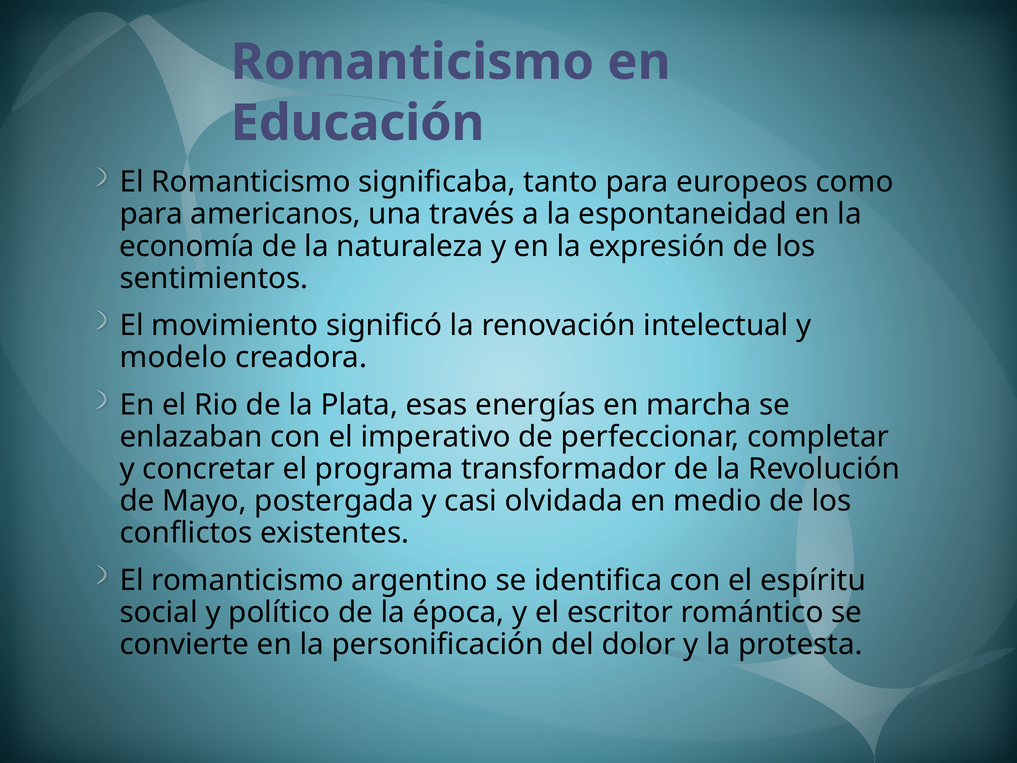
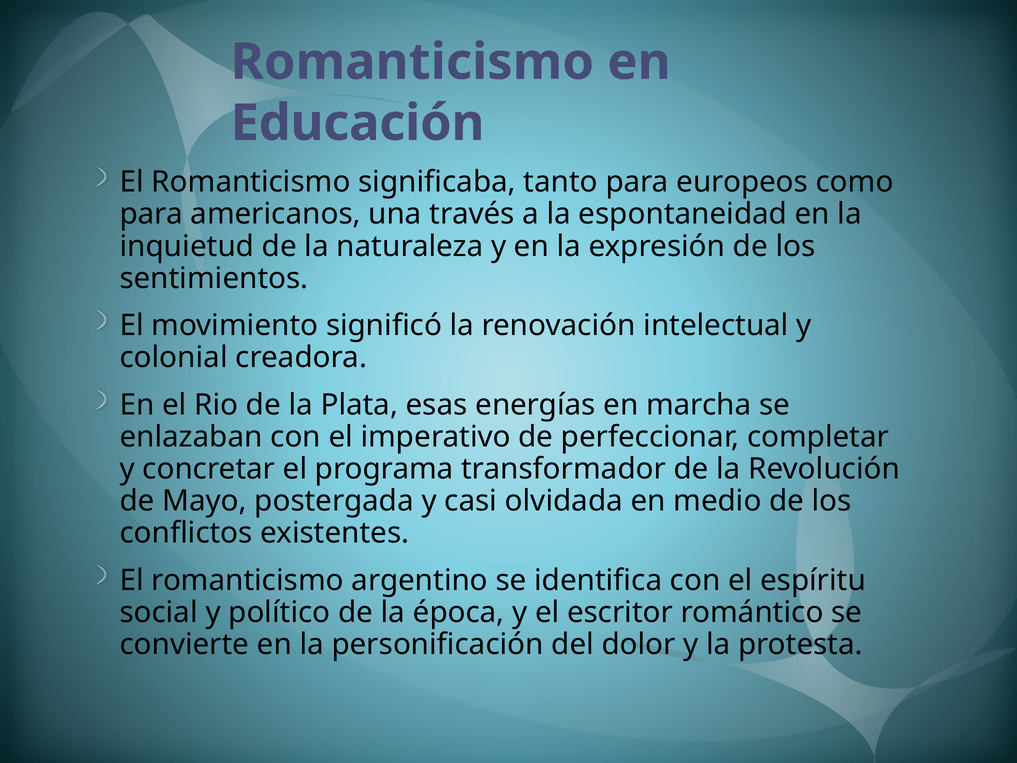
economía: economía -> inquietud
modelo: modelo -> colonial
